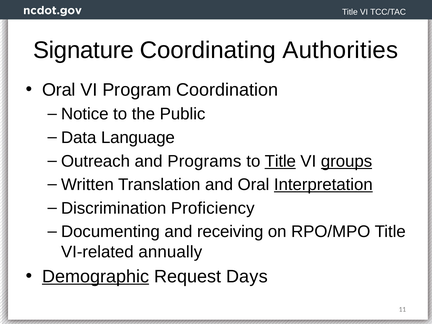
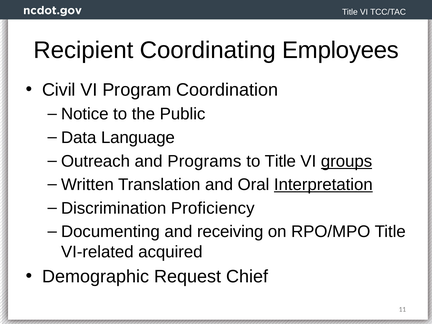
Signature: Signature -> Recipient
Authorities: Authorities -> Employees
Oral at (59, 90): Oral -> Civil
Title at (280, 161) underline: present -> none
annually: annually -> acquired
Demographic underline: present -> none
Days: Days -> Chief
